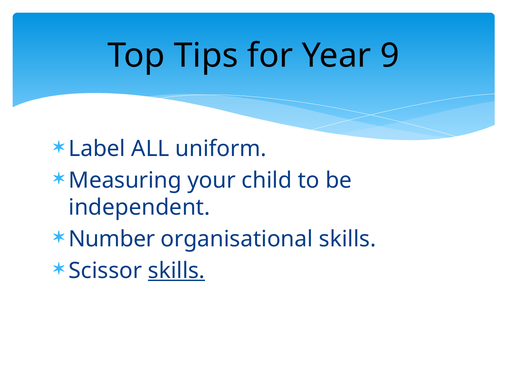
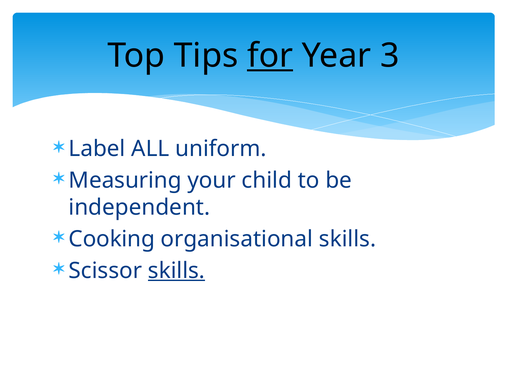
for underline: none -> present
9: 9 -> 3
Number: Number -> Cooking
